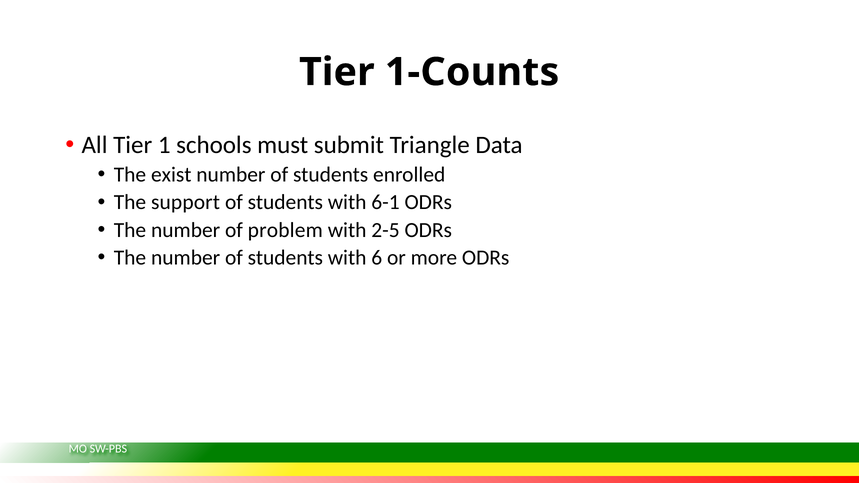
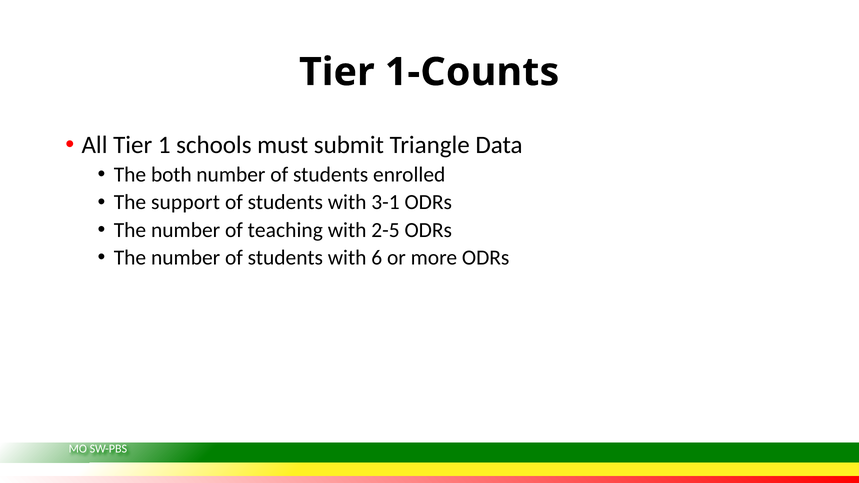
exist: exist -> both
6-1: 6-1 -> 3-1
problem: problem -> teaching
